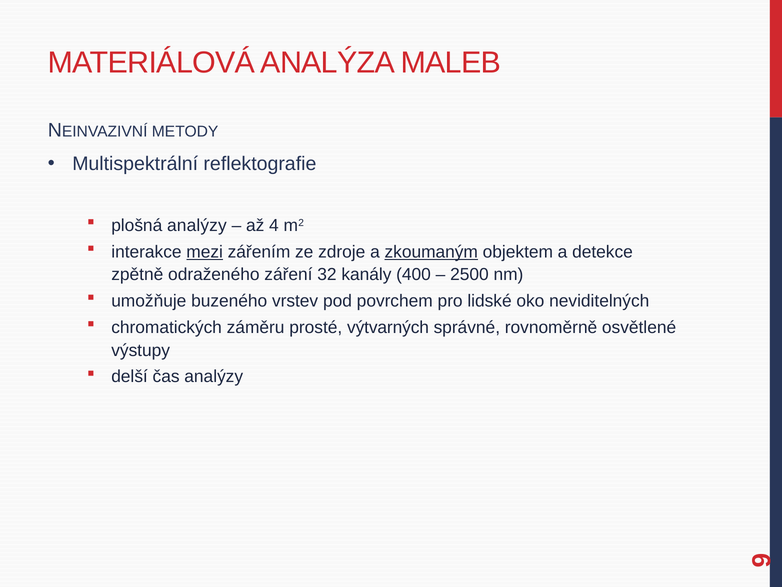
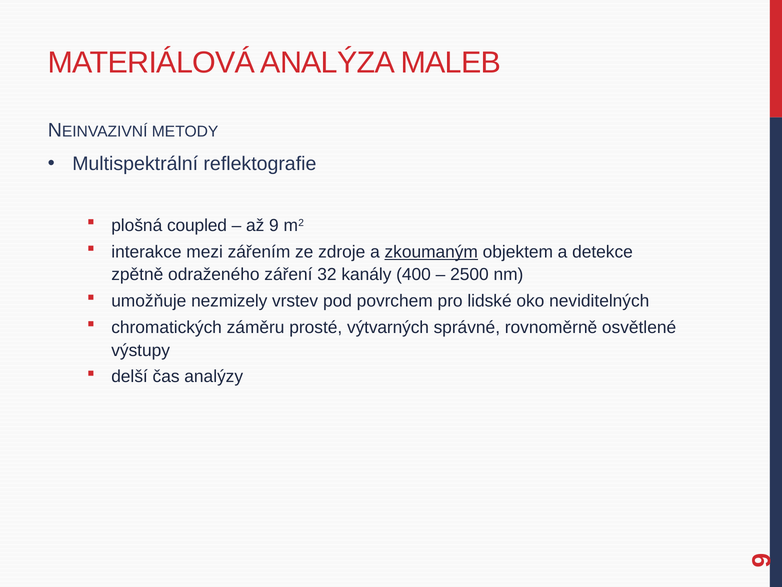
plošná analýzy: analýzy -> coupled
až 4: 4 -> 9
mezi underline: present -> none
buzeného: buzeného -> nezmizely
